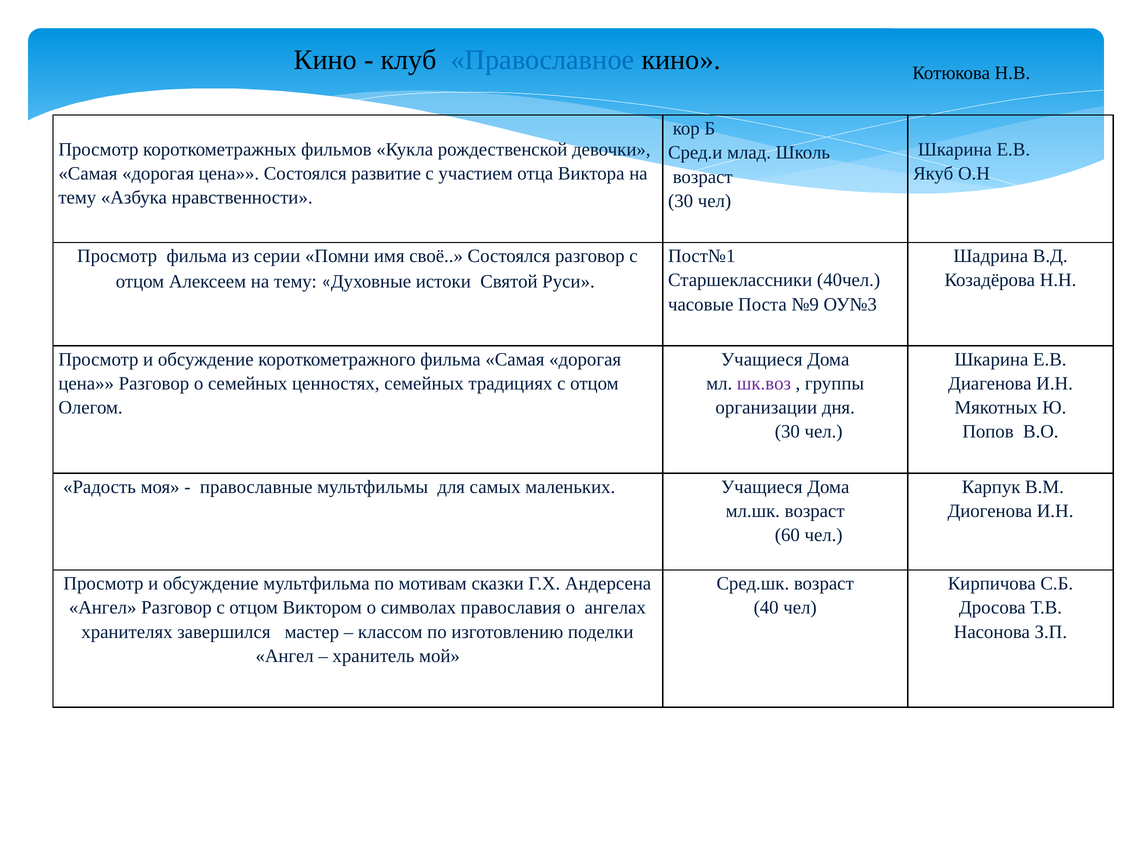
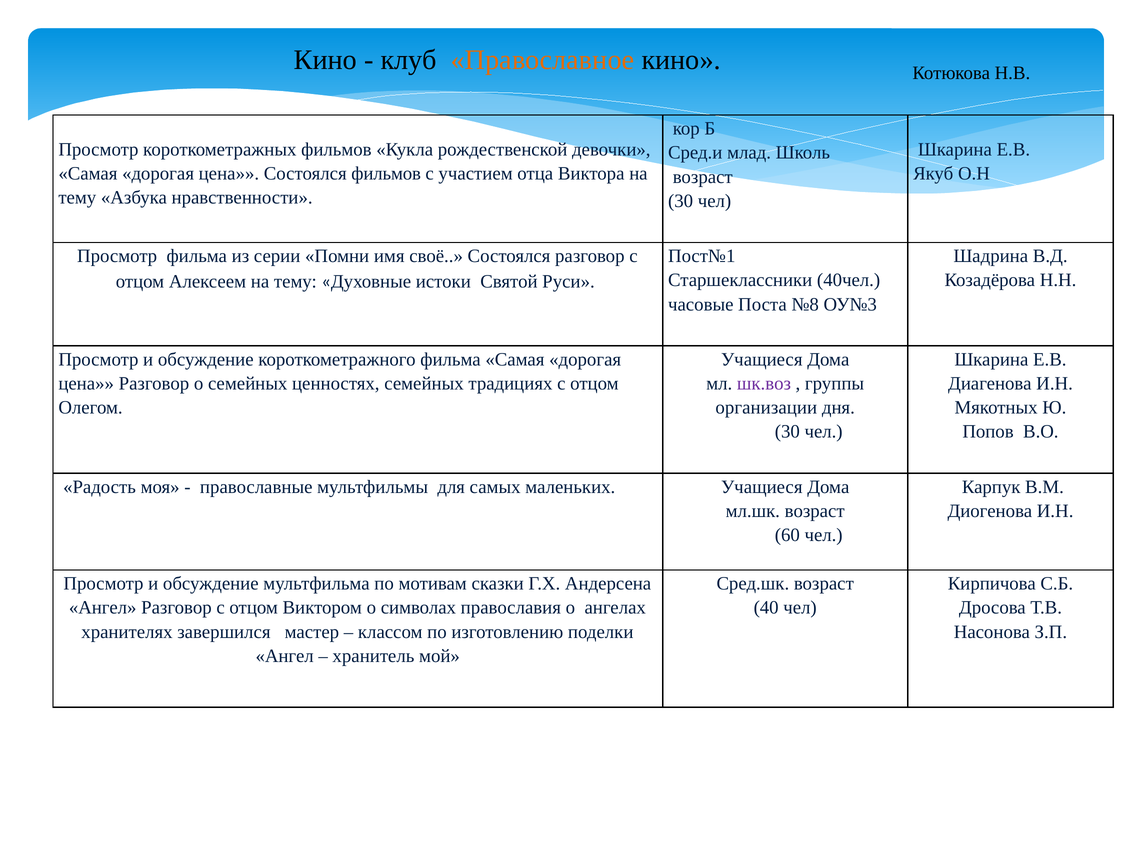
Православное colour: blue -> orange
Состоялся развитие: развитие -> фильмов
№9: №9 -> №8
